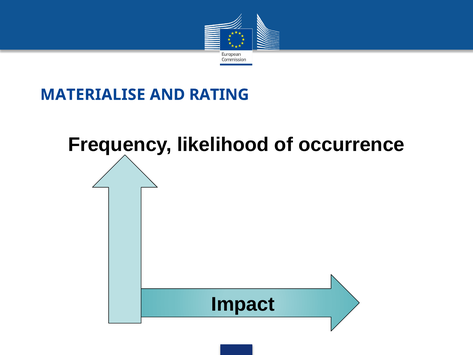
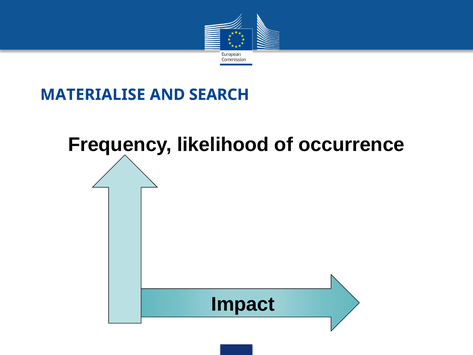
RATING: RATING -> SEARCH
